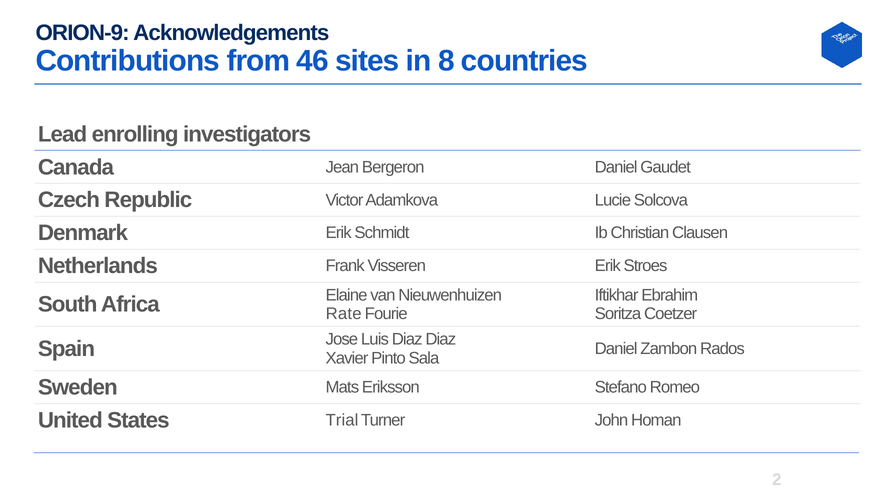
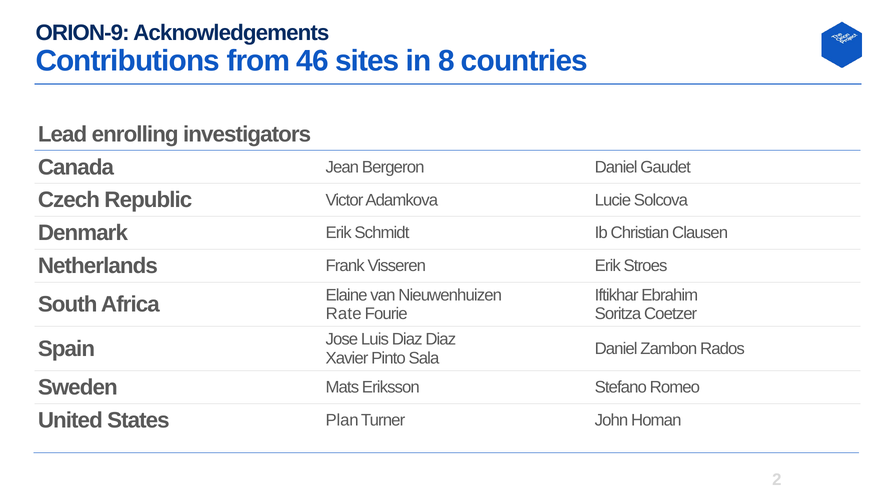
Trial: Trial -> Plan
